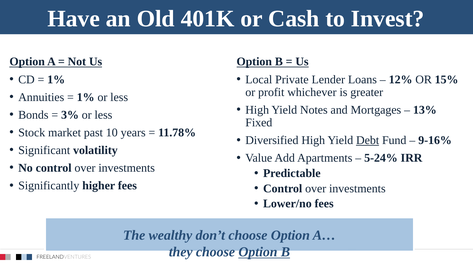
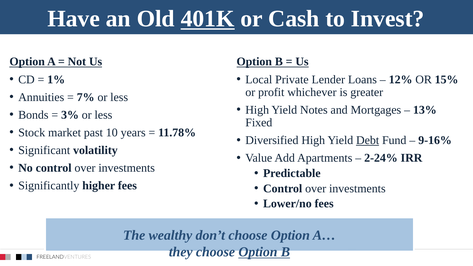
401K underline: none -> present
1% at (86, 97): 1% -> 7%
5-24%: 5-24% -> 2-24%
